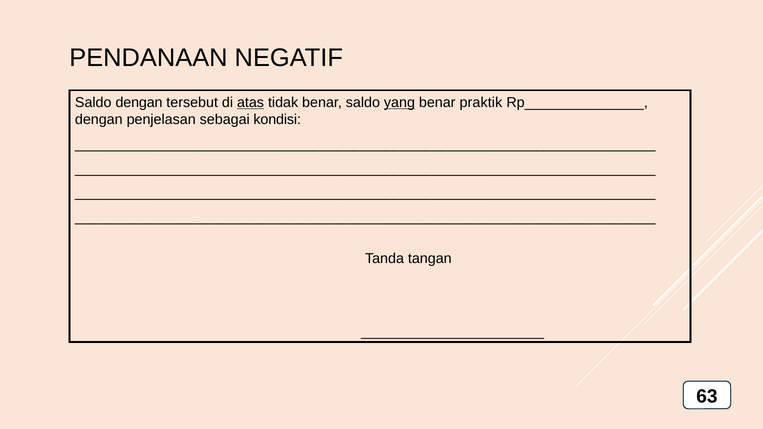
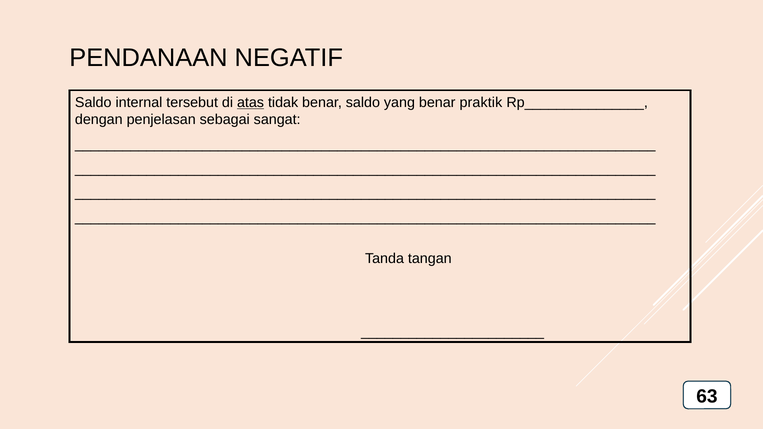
Saldo dengan: dengan -> internal
yang underline: present -> none
kondisi: kondisi -> sangat
